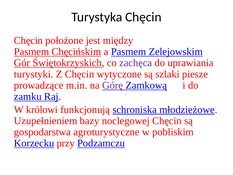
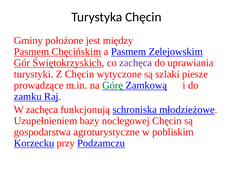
Chęcin at (28, 40): Chęcin -> Gminy
Górę colour: purple -> green
W królowi: królowi -> zachęca
